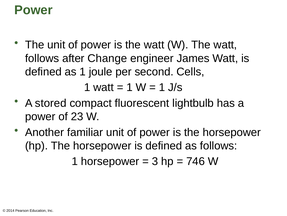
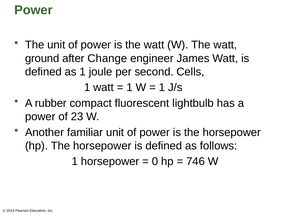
follows at (42, 58): follows -> ground
stored: stored -> rubber
3: 3 -> 0
